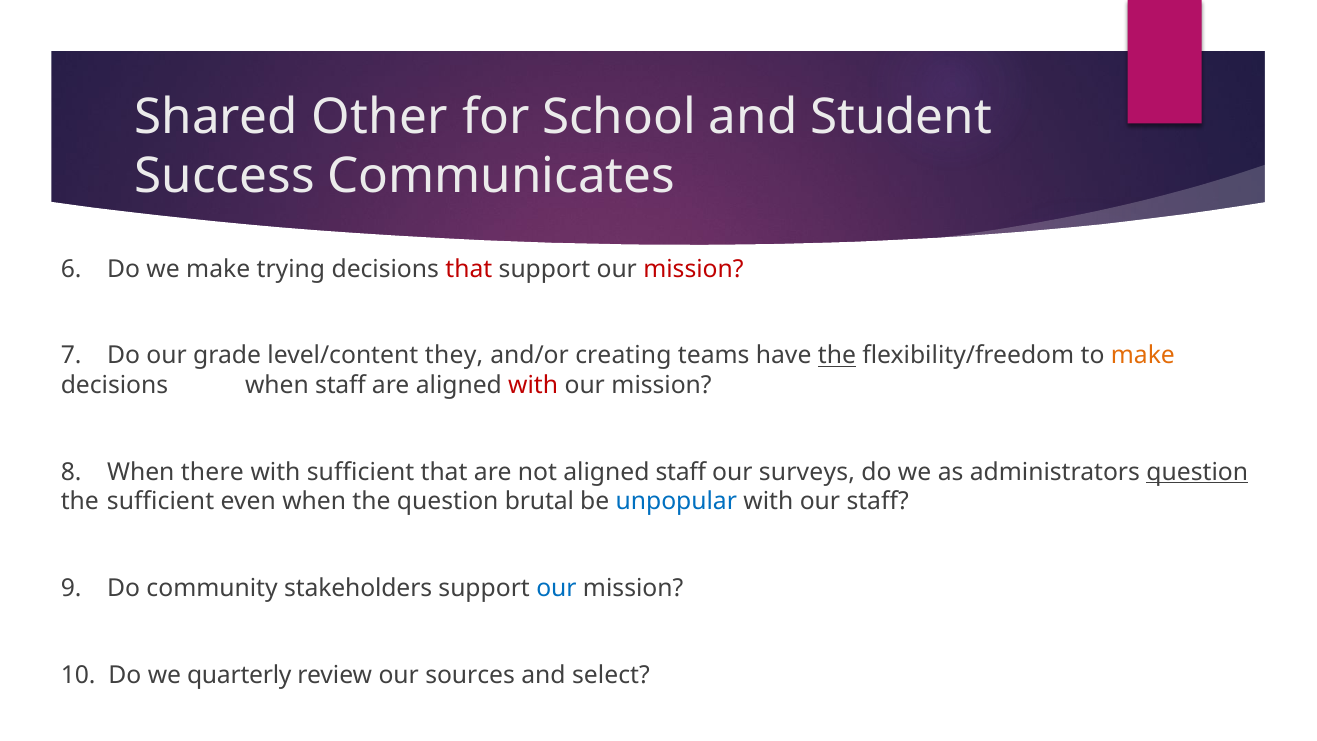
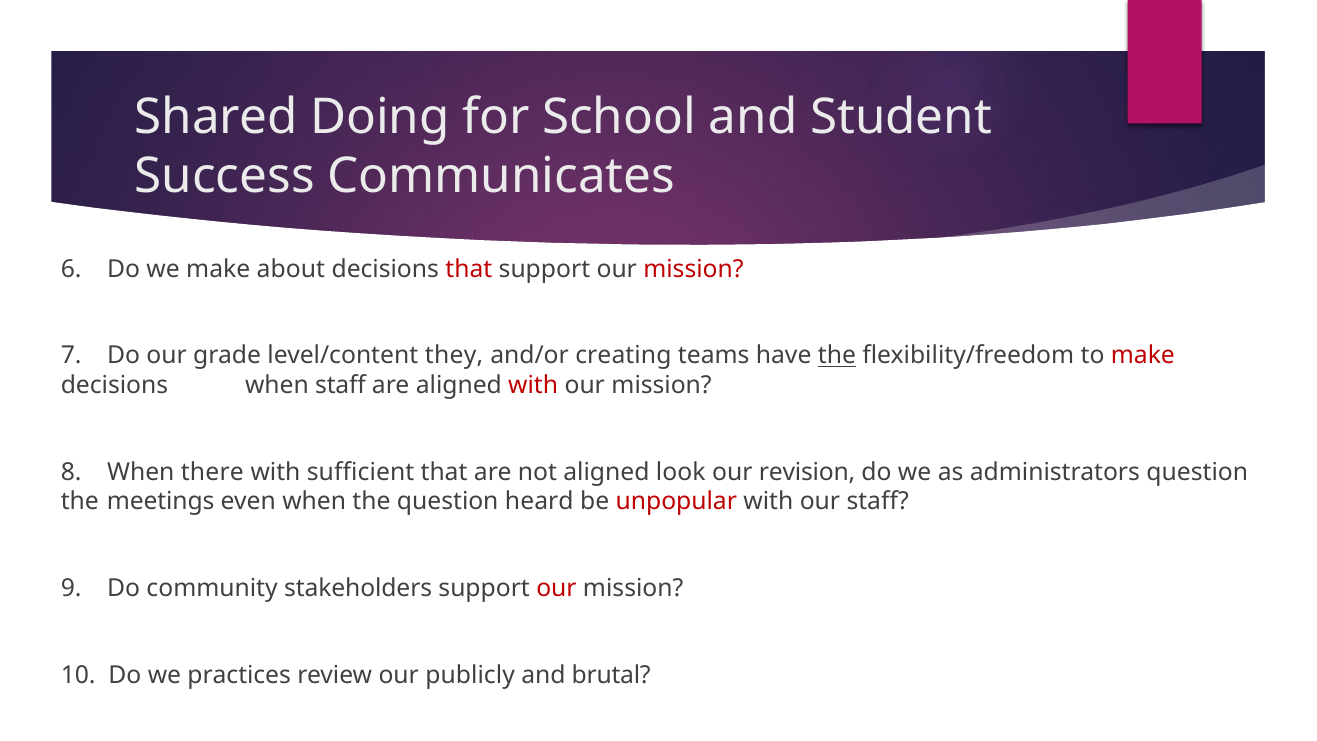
Other: Other -> Doing
trying: trying -> about
make at (1143, 356) colour: orange -> red
aligned staff: staff -> look
surveys: surveys -> revision
question at (1197, 472) underline: present -> none
the sufficient: sufficient -> meetings
brutal: brutal -> heard
unpopular colour: blue -> red
our at (556, 588) colour: blue -> red
quarterly: quarterly -> practices
sources: sources -> publicly
select: select -> brutal
